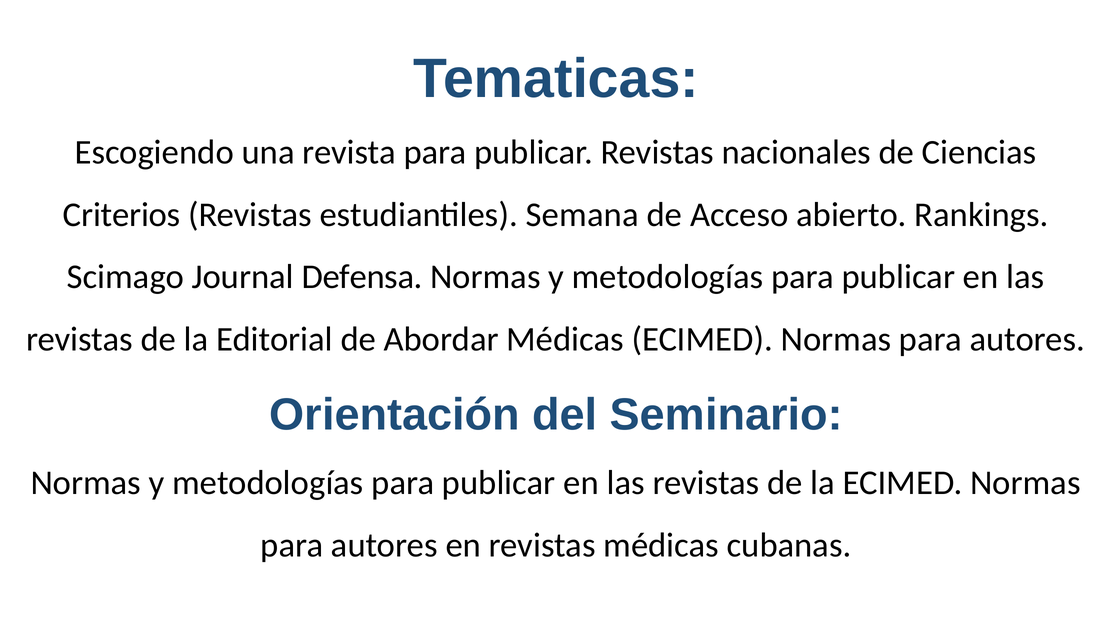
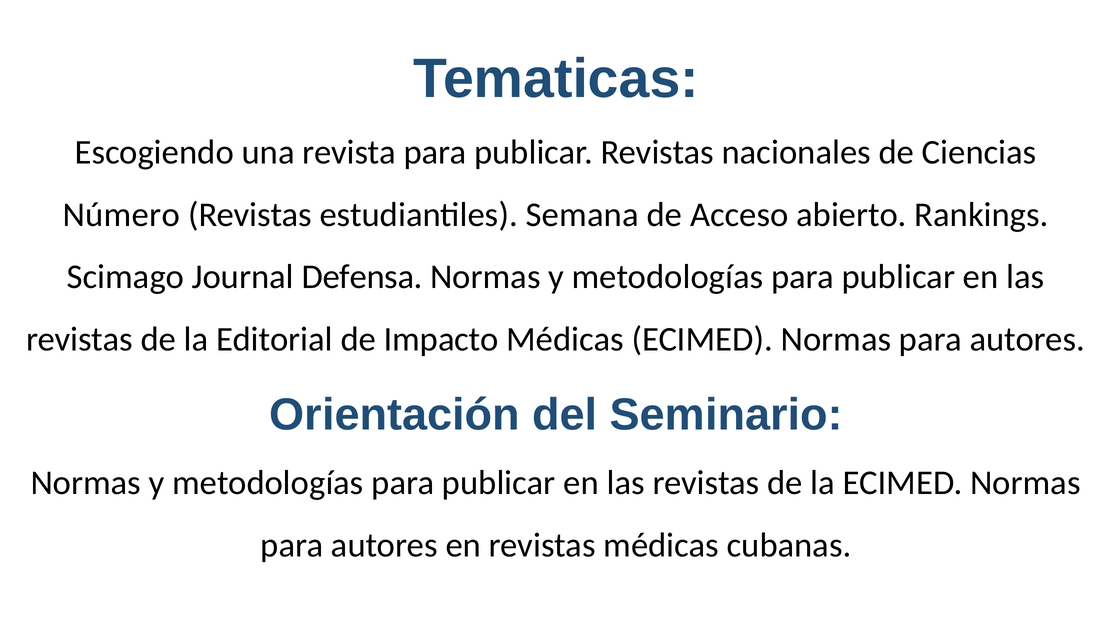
Criterios: Criterios -> Número
Abordar: Abordar -> Impacto
